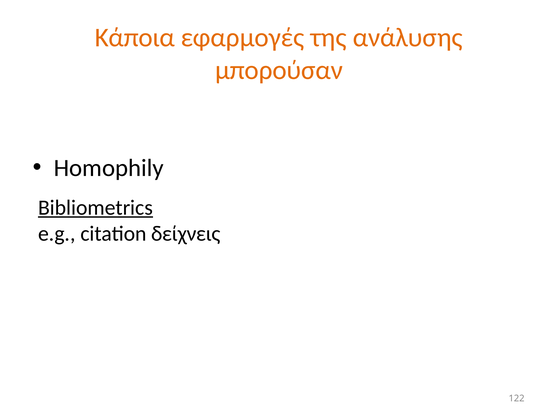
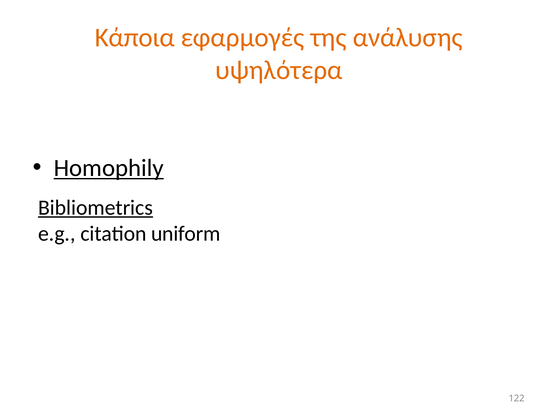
μπορούσαν: μπορούσαν -> υψηλότερα
Homophily underline: none -> present
δείχνεις: δείχνεις -> uniform
